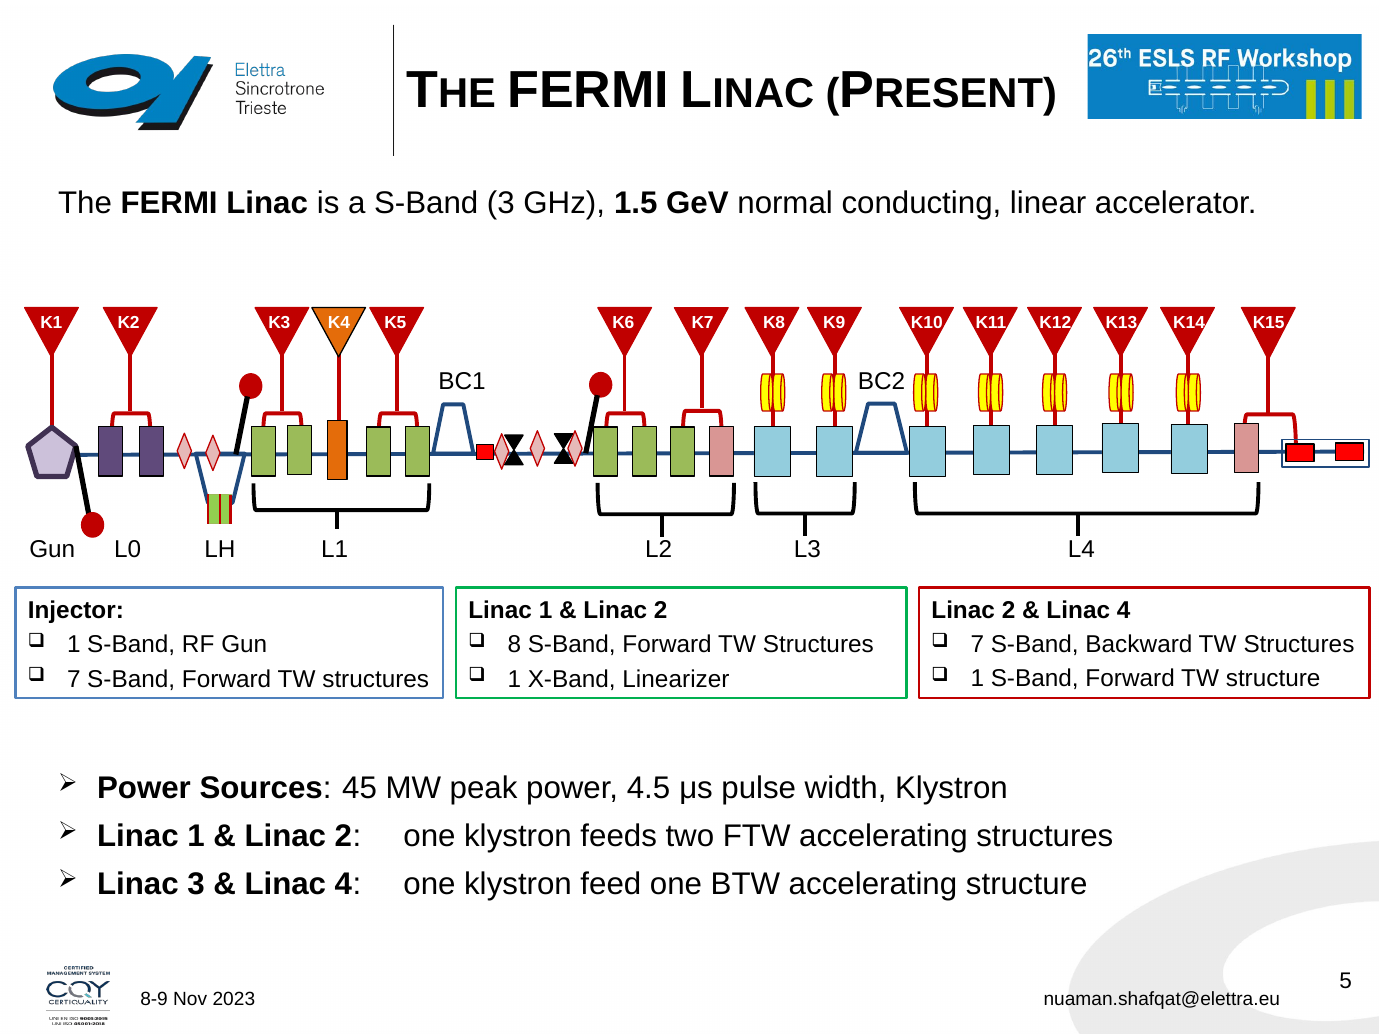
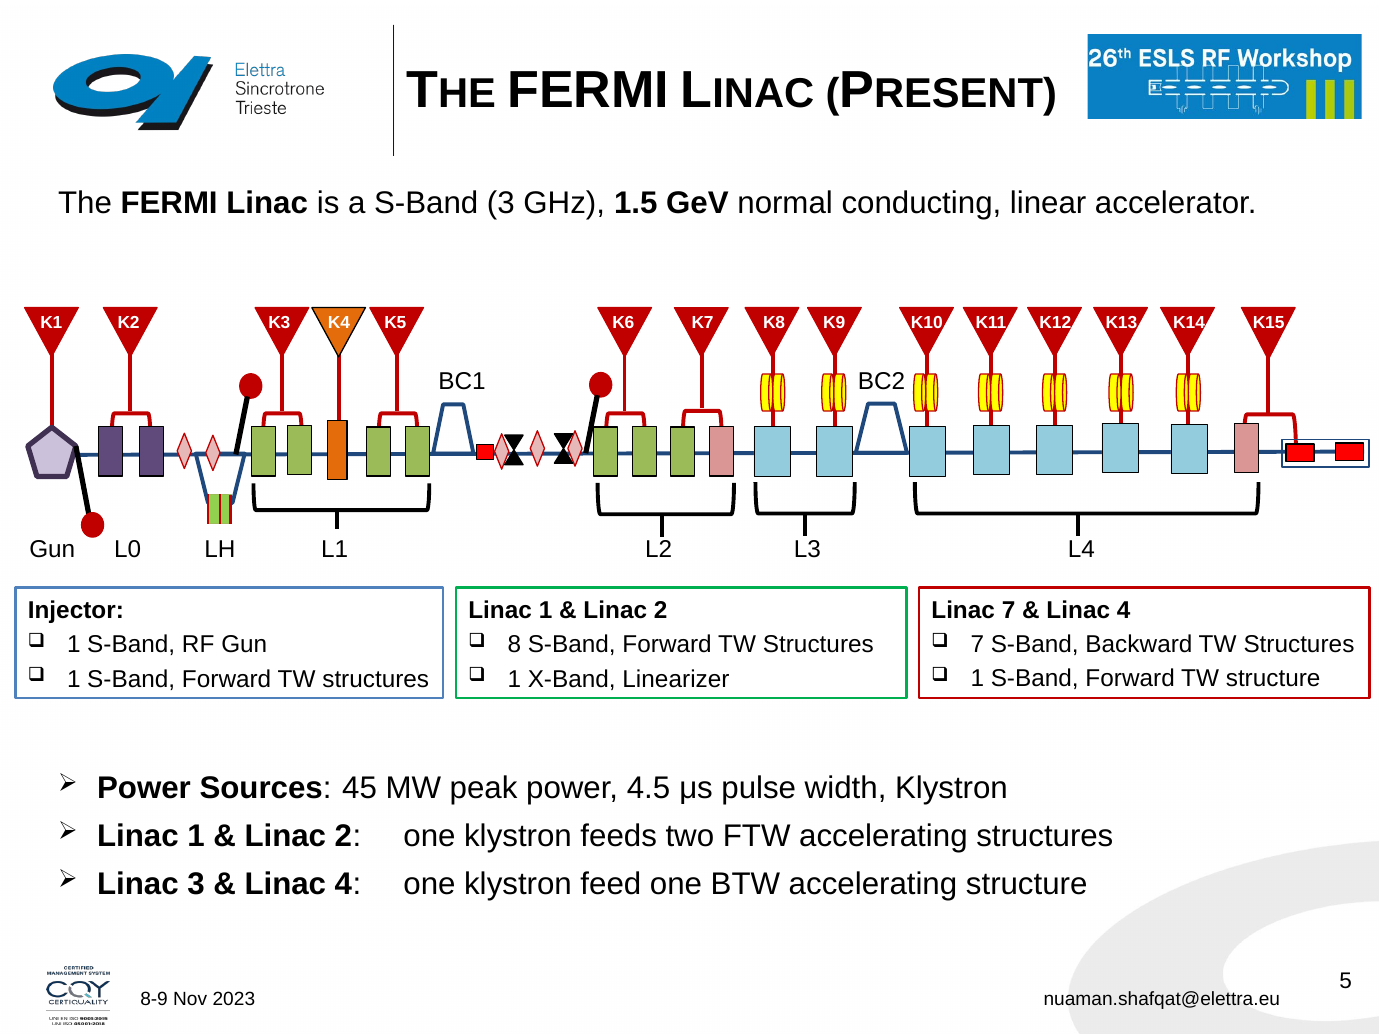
2 at (1009, 610): 2 -> 7
7 at (74, 679): 7 -> 1
